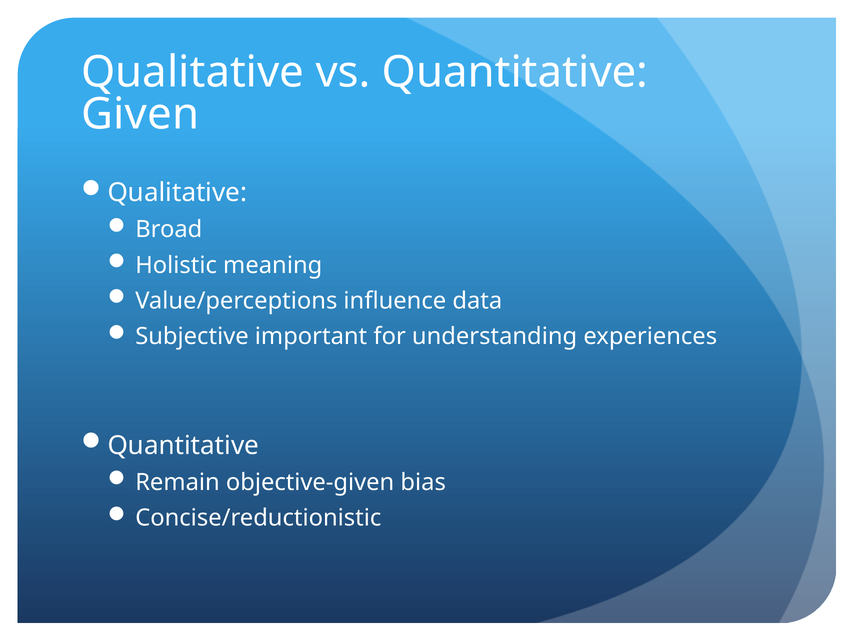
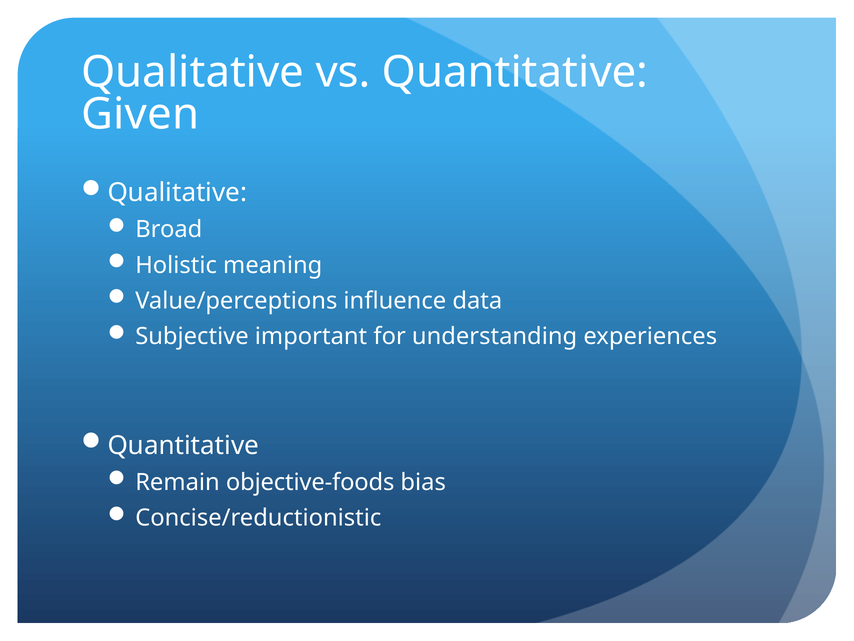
objective-given: objective-given -> objective-foods
